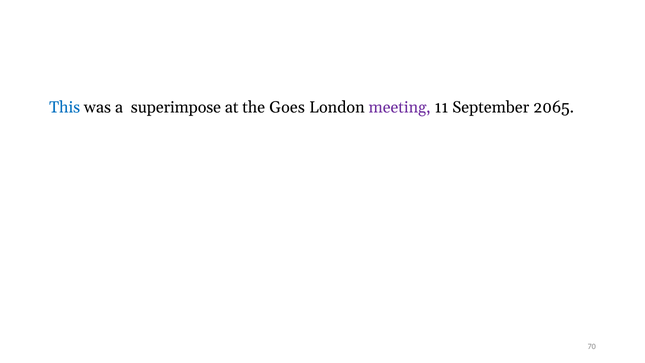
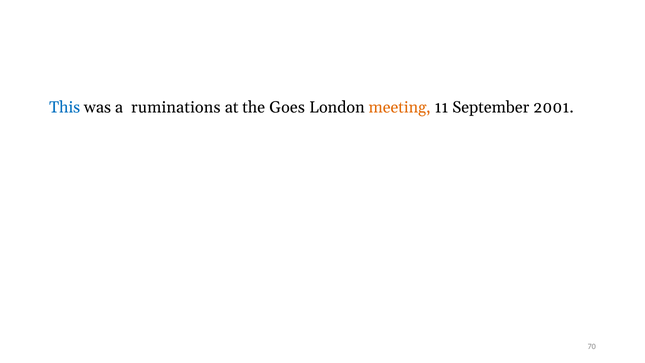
superimpose: superimpose -> ruminations
meeting colour: purple -> orange
2065: 2065 -> 2001
